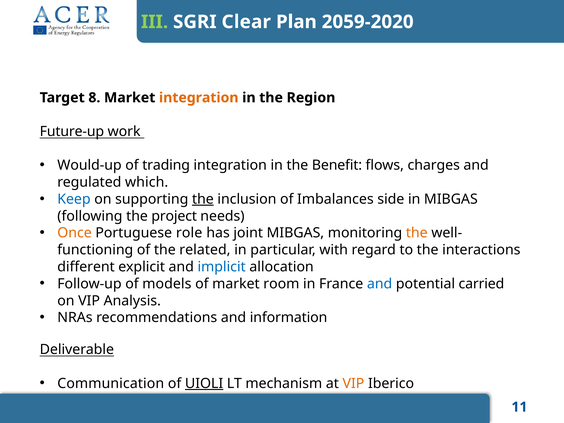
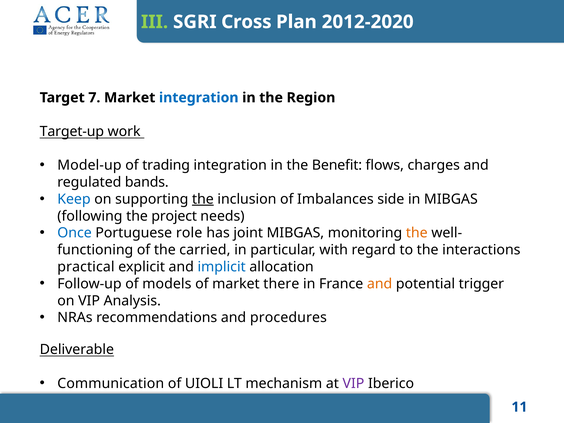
Clear: Clear -> Cross
2059-2020: 2059-2020 -> 2012-2020
8: 8 -> 7
integration at (199, 98) colour: orange -> blue
Future-up: Future-up -> Target-up
Would-up: Would-up -> Model-up
which: which -> bands
Once colour: orange -> blue
related: related -> carried
different: different -> practical
room: room -> there
and at (380, 284) colour: blue -> orange
carried: carried -> trigger
information: information -> procedures
UIOLI underline: present -> none
VIP at (353, 383) colour: orange -> purple
